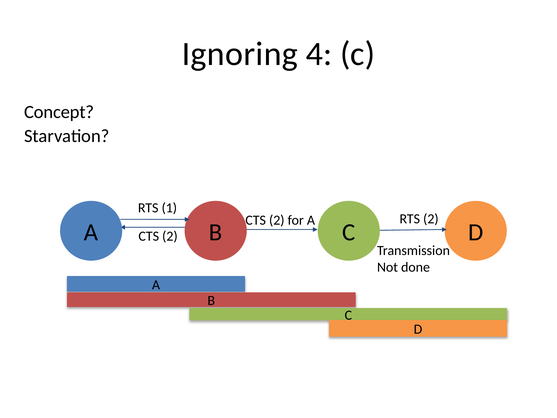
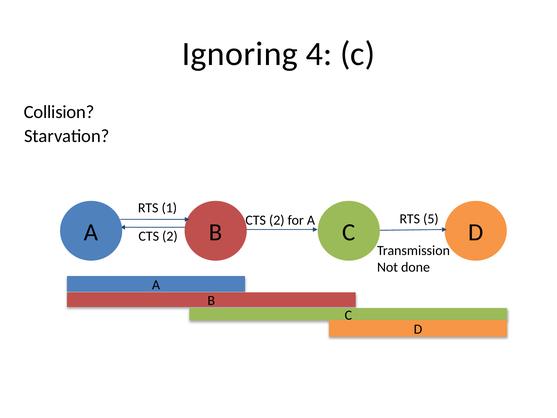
Concept: Concept -> Collision
RTS 2: 2 -> 5
